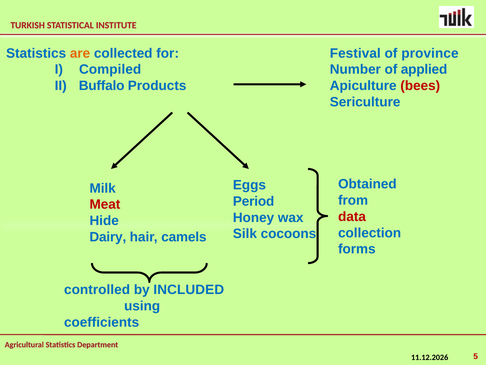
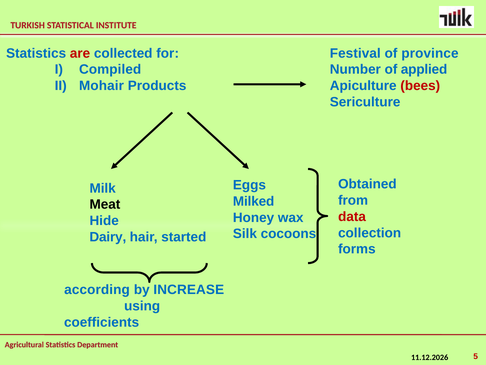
are colour: orange -> red
Buffalo: Buffalo -> Mohair
Period: Period -> Milked
Meat colour: red -> black
camels: camels -> started
controlled: controlled -> according
INCLUDED: INCLUDED -> INCREASE
